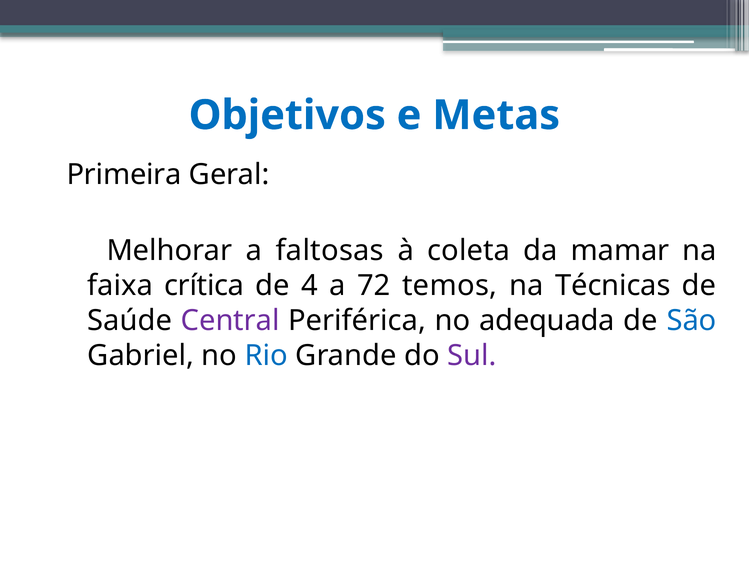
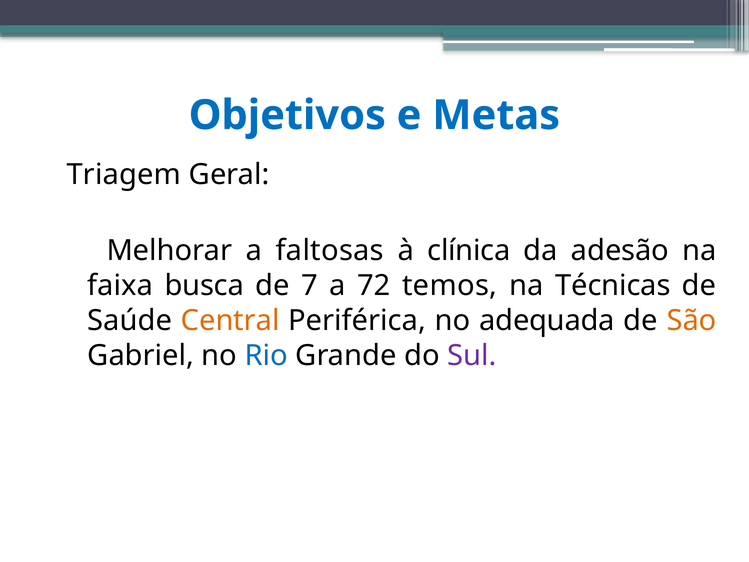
Primeira: Primeira -> Triagem
coleta: coleta -> clínica
mamar: mamar -> adesão
crítica: crítica -> busca
4: 4 -> 7
Central colour: purple -> orange
São colour: blue -> orange
